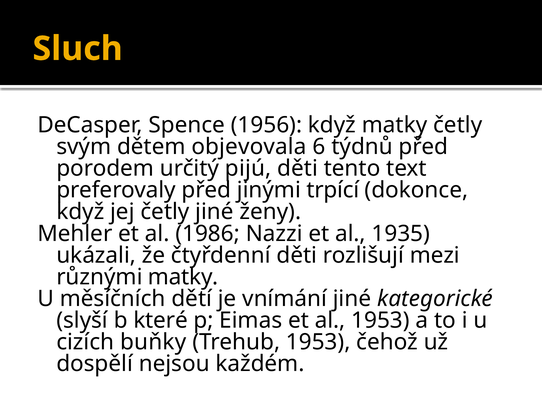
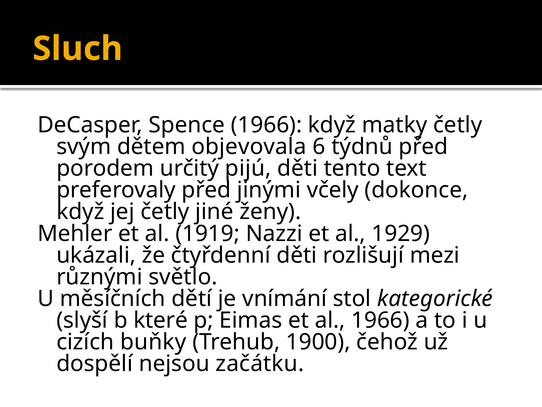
Spence 1956: 1956 -> 1966
trpící: trpící -> včely
1986: 1986 -> 1919
1935: 1935 -> 1929
různými matky: matky -> světlo
vnímání jiné: jiné -> stol
al 1953: 1953 -> 1966
Trehub 1953: 1953 -> 1900
každém: každém -> začátku
